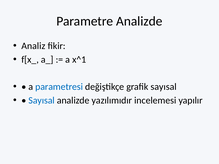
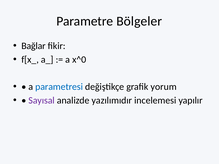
Parametre Analizde: Analizde -> Bölgeler
Analiz: Analiz -> Bağlar
x^1: x^1 -> x^0
grafik sayısal: sayısal -> yorum
Sayısal at (42, 100) colour: blue -> purple
